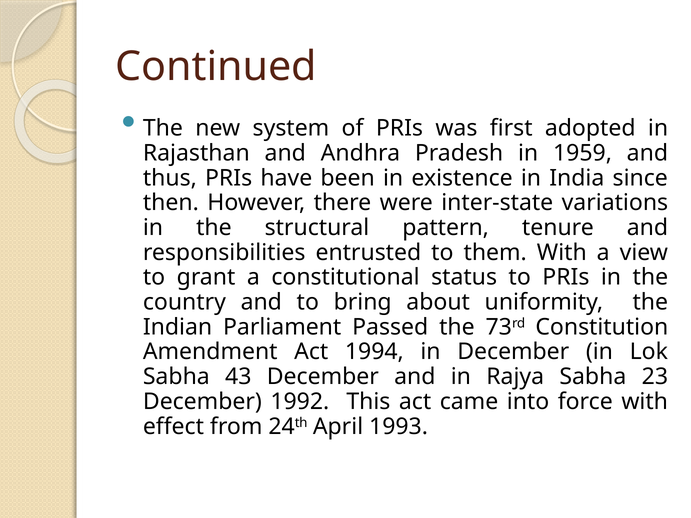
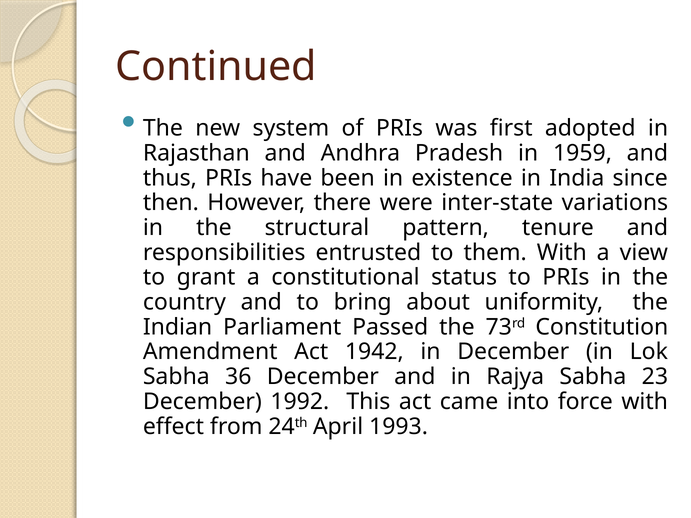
1994: 1994 -> 1942
43: 43 -> 36
